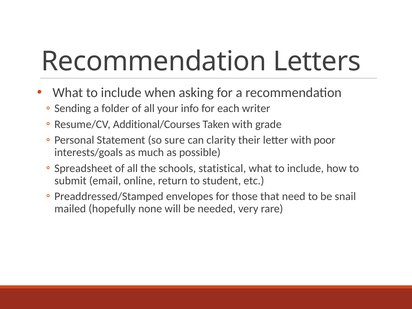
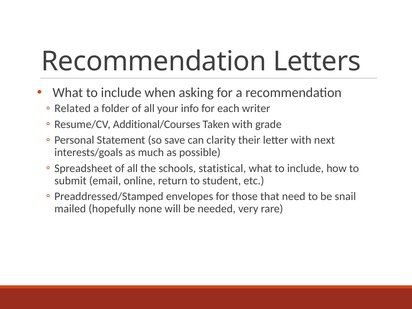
Sending: Sending -> Related
sure: sure -> save
poor: poor -> next
